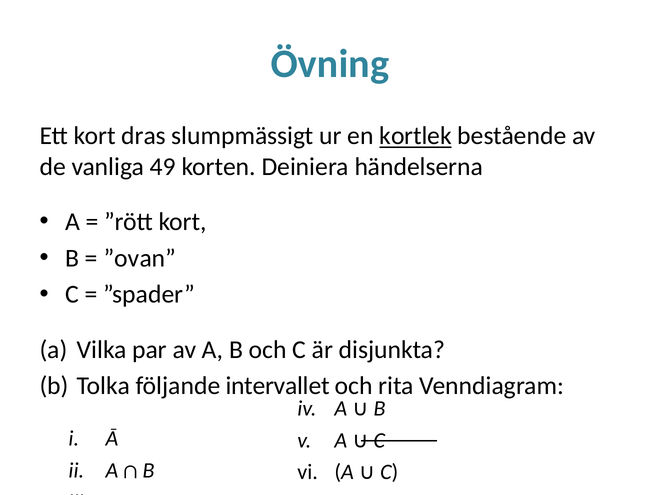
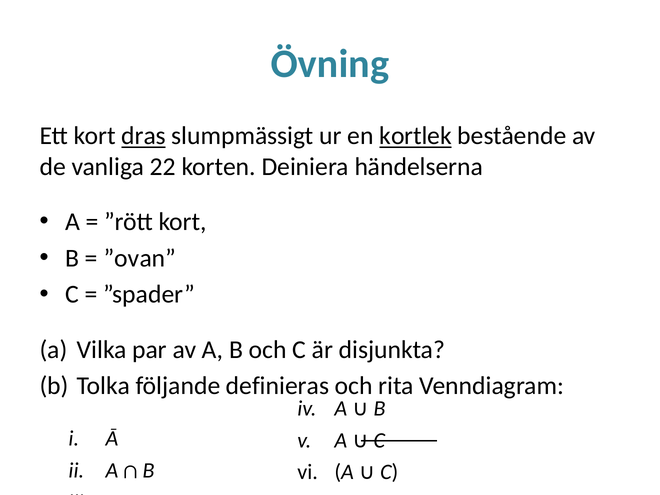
dras underline: none -> present
49: 49 -> 22
intervallet: intervallet -> definieras
